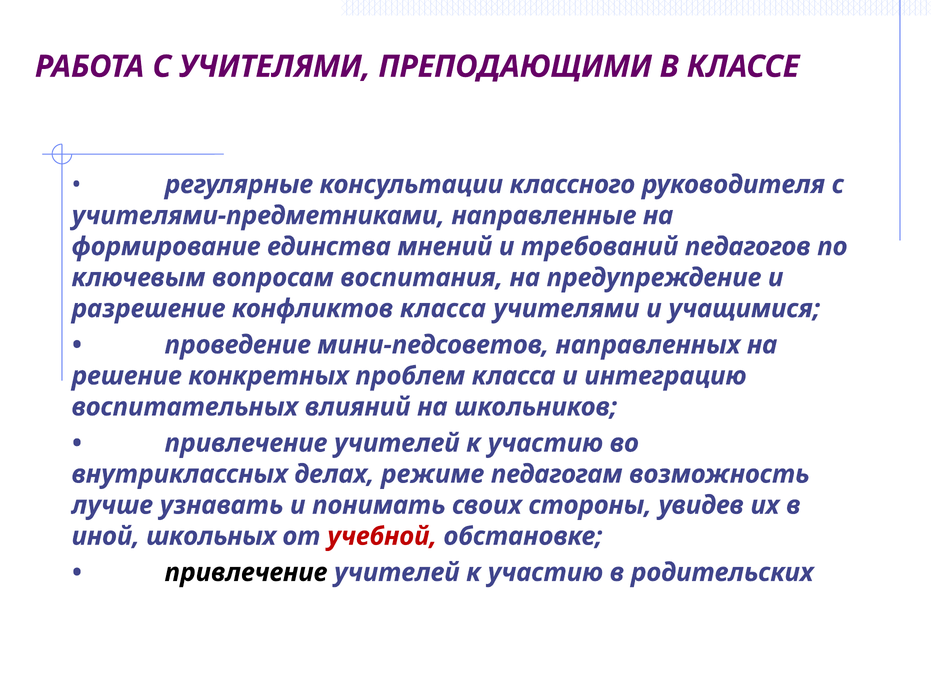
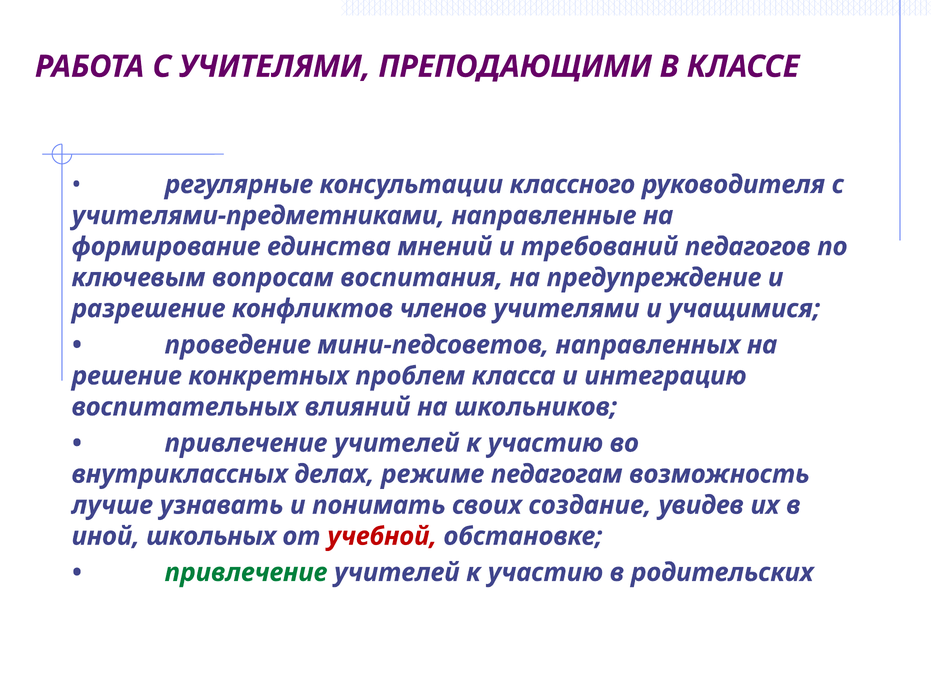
конфликтов класса: класса -> членов
стороны: стороны -> создание
привлечение at (246, 573) colour: black -> green
